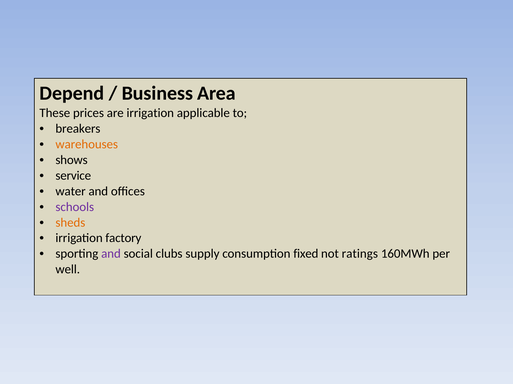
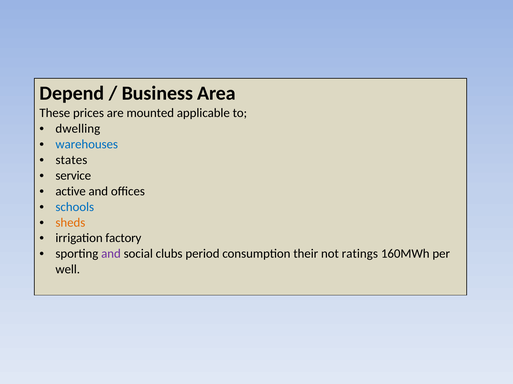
are irrigation: irrigation -> mounted
breakers: breakers -> dwelling
warehouses colour: orange -> blue
shows: shows -> states
water: water -> active
schools colour: purple -> blue
supply: supply -> period
fixed: fixed -> their
